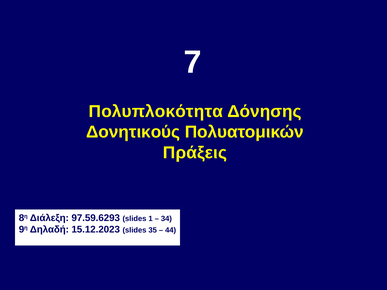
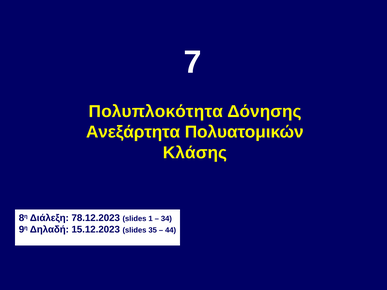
Δονητικούς: Δονητικούς -> Ανεξάρτητα
Πράξεις: Πράξεις -> Κλάσης
97.59.6293: 97.59.6293 -> 78.12.2023
